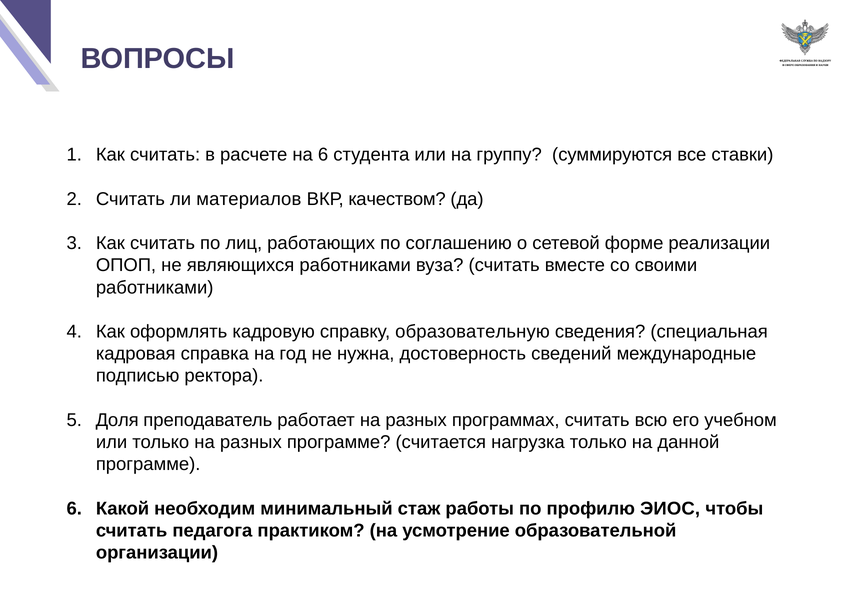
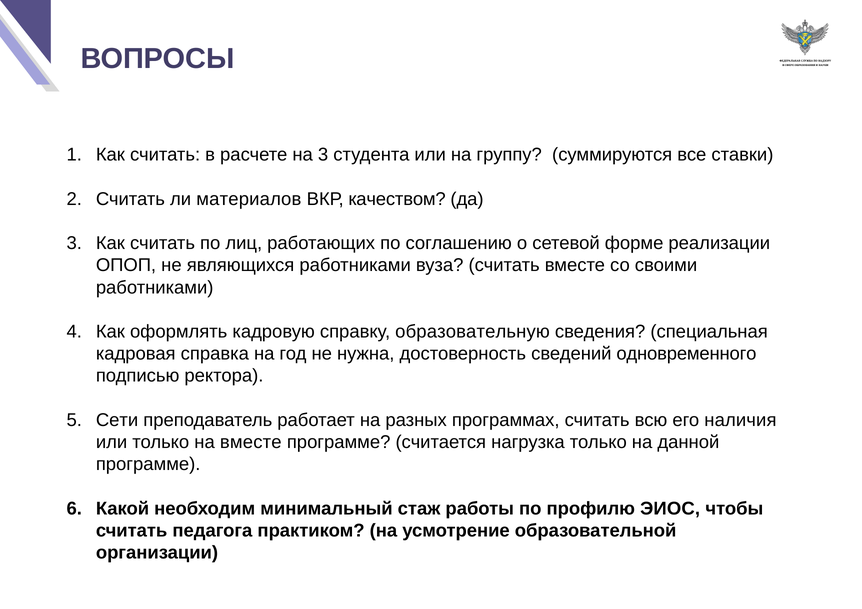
на 6: 6 -> 3
международные: международные -> одновременного
Доля: Доля -> Сети
учебном: учебном -> наличия
только на разных: разных -> вместе
